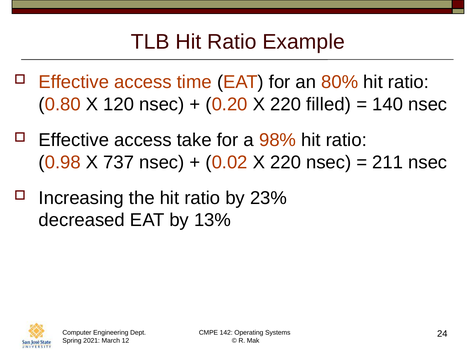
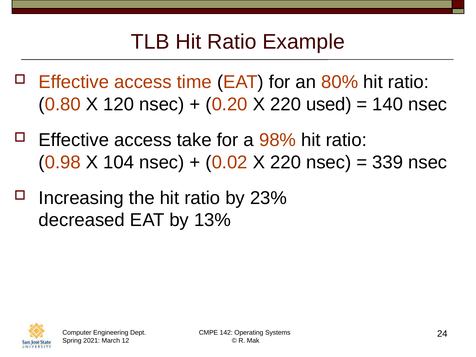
filled: filled -> used
737: 737 -> 104
211: 211 -> 339
